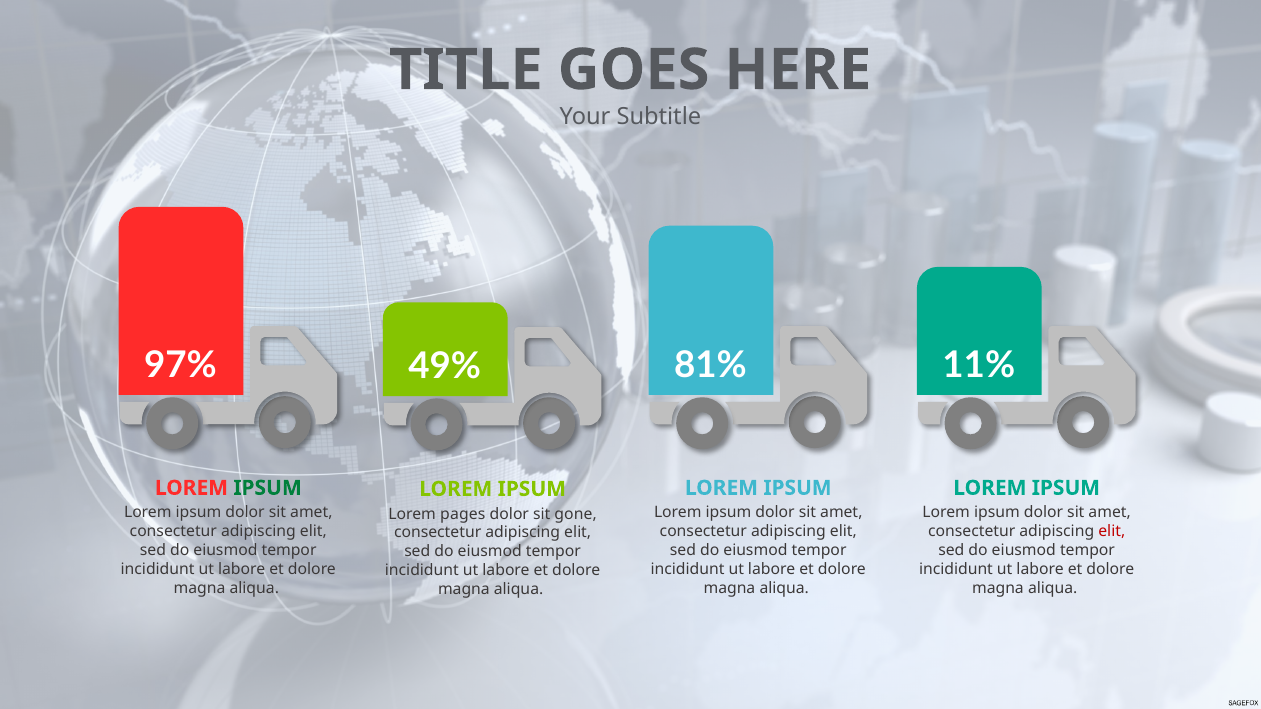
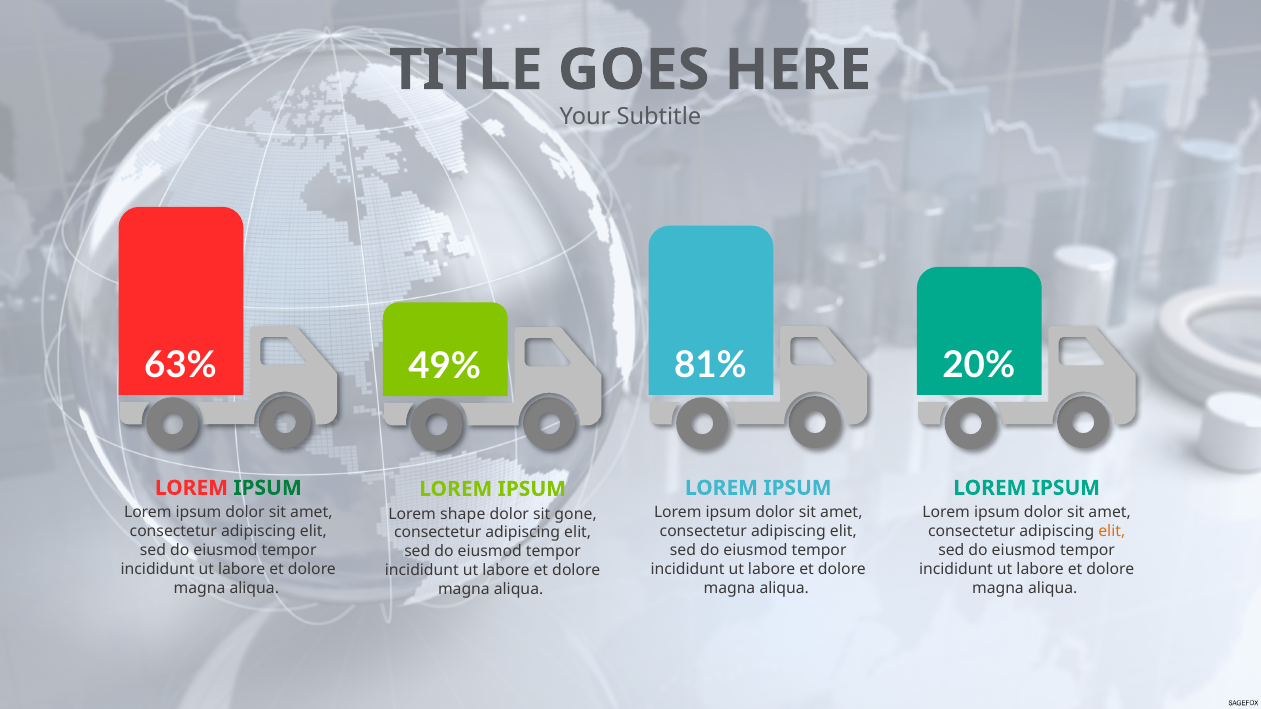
97%: 97% -> 63%
11%: 11% -> 20%
pages: pages -> shape
elit at (1112, 532) colour: red -> orange
